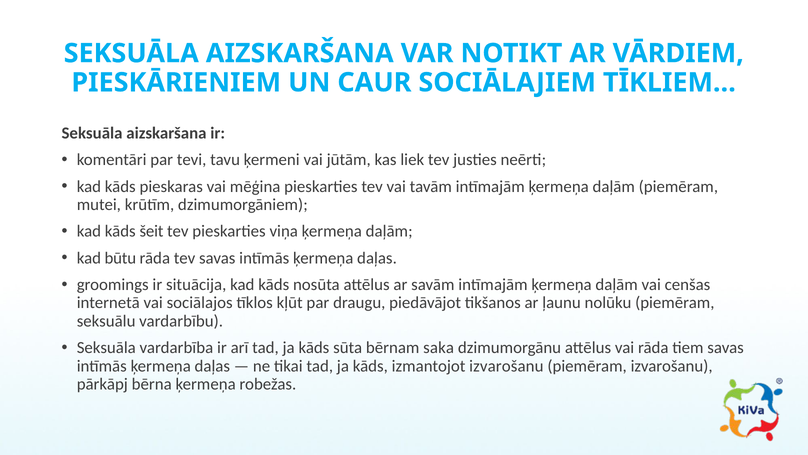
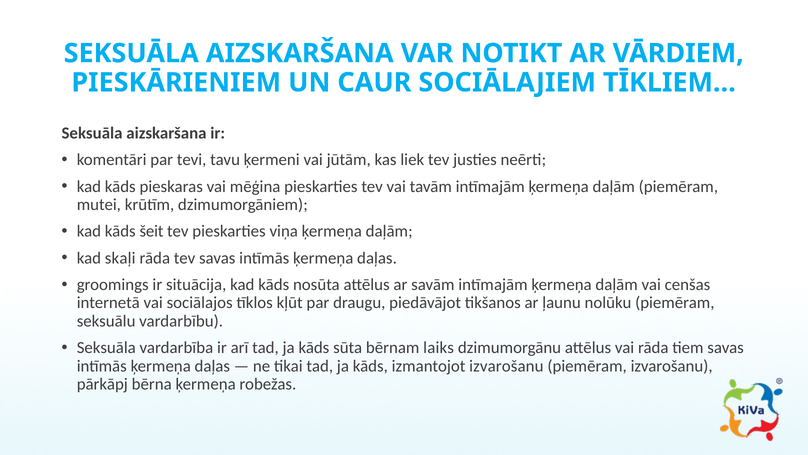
būtu: būtu -> skaļi
saka: saka -> laiks
